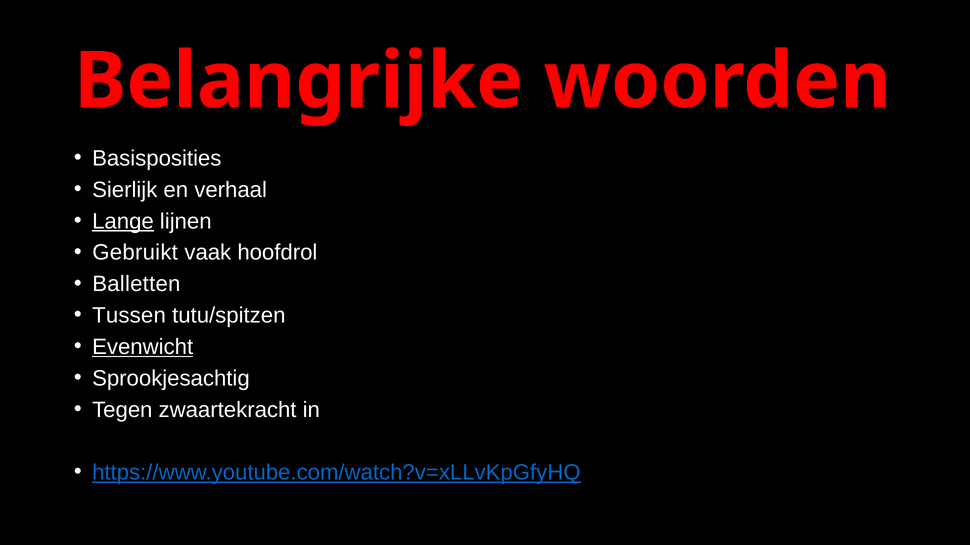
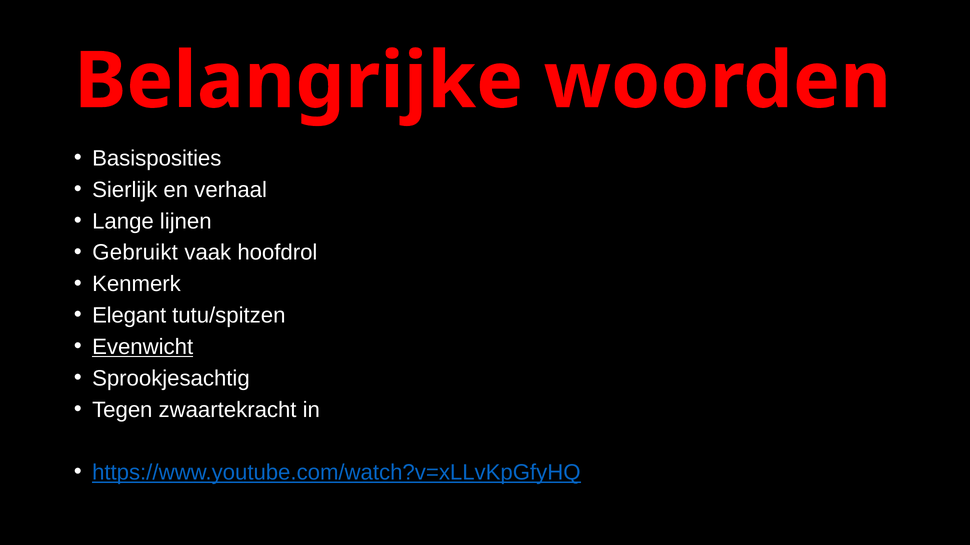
Lange underline: present -> none
Balletten: Balletten -> Kenmerk
Tussen: Tussen -> Elegant
